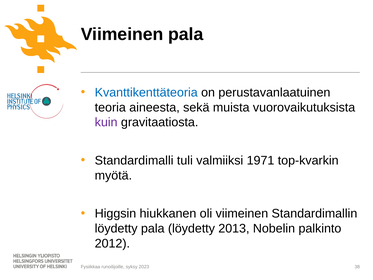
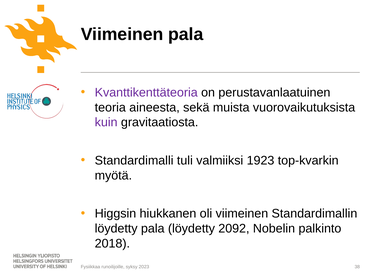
Kvanttikenttäteoria colour: blue -> purple
1971: 1971 -> 1923
2013: 2013 -> 2092
2012: 2012 -> 2018
